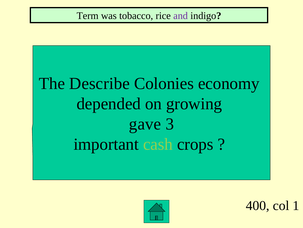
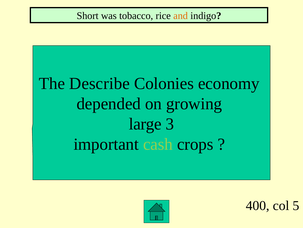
Term: Term -> Short
and colour: purple -> orange
gave: gave -> large
1: 1 -> 5
